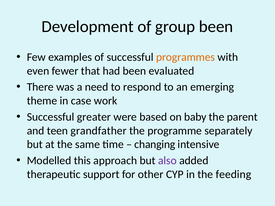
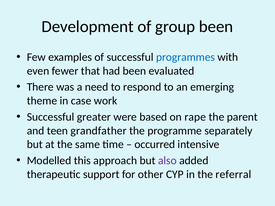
programmes colour: orange -> blue
baby: baby -> rape
changing: changing -> occurred
feeding: feeding -> referral
